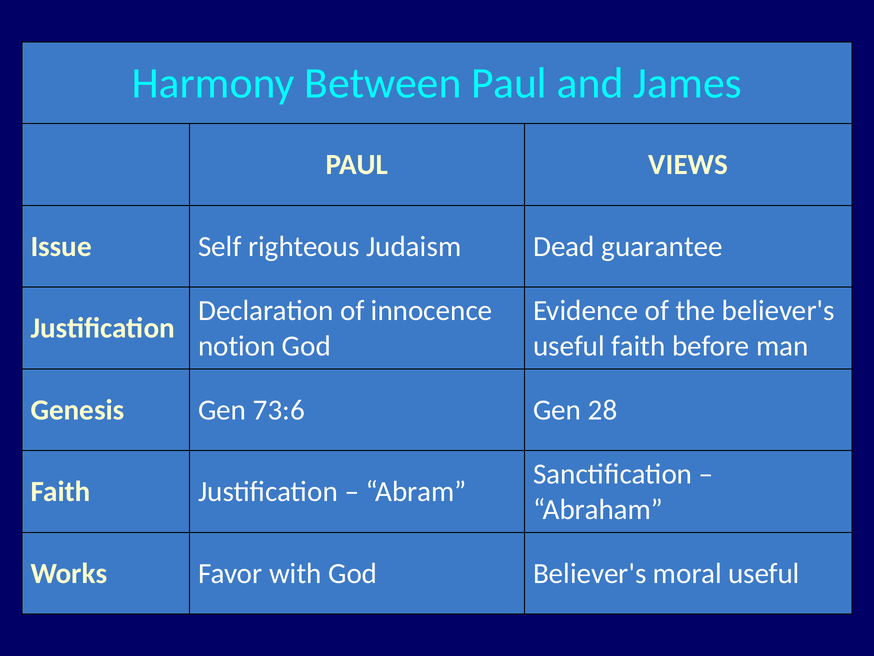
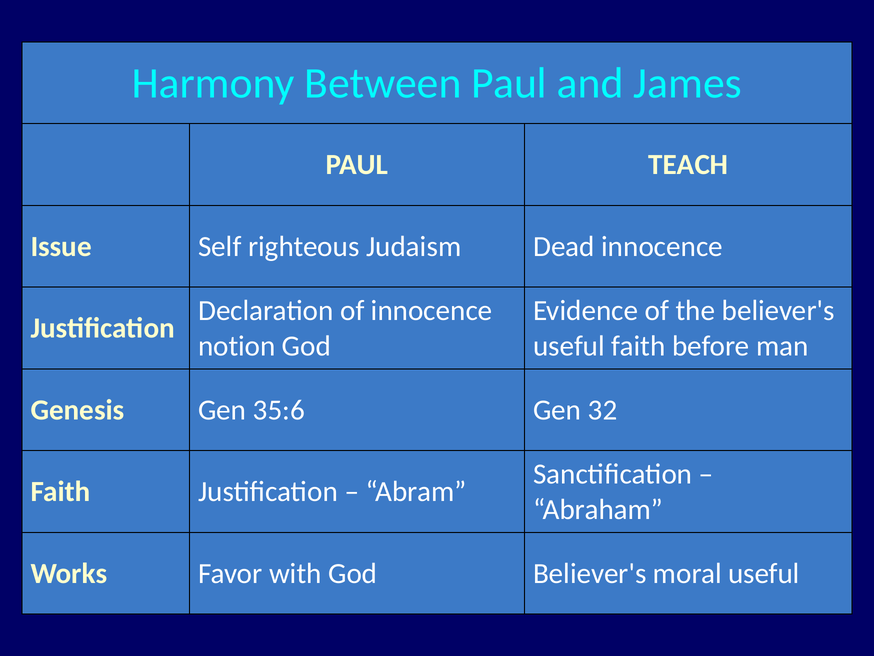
VIEWS: VIEWS -> TEACH
Dead guarantee: guarantee -> innocence
73:6: 73:6 -> 35:6
28: 28 -> 32
